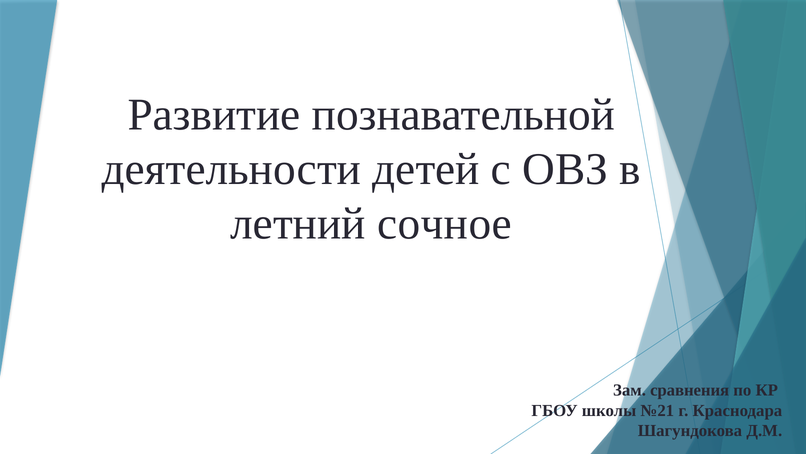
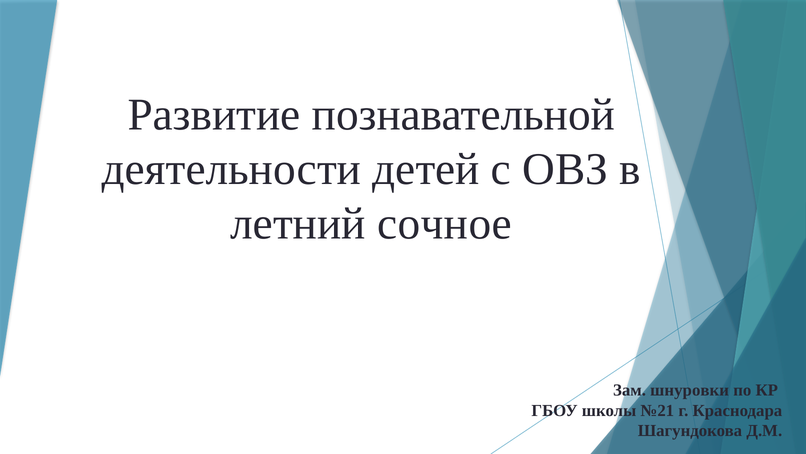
сравнения: сравнения -> шнуровки
